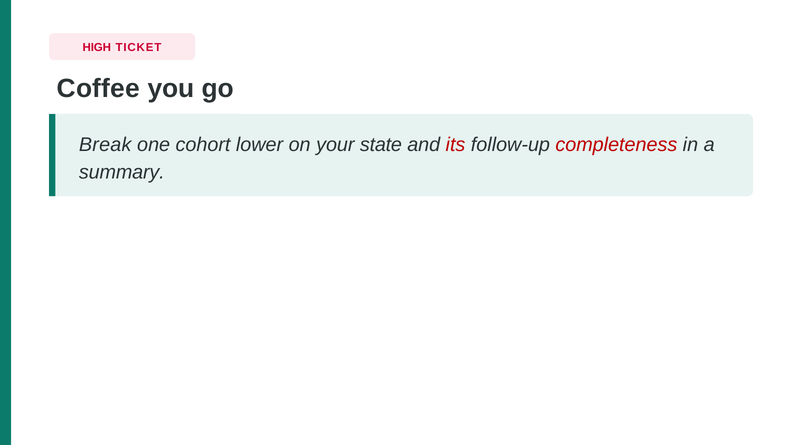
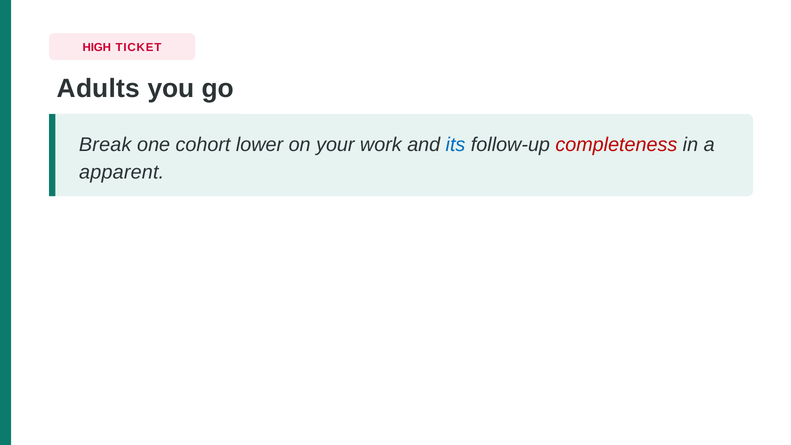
Coffee: Coffee -> Adults
state: state -> work
its colour: red -> blue
summary: summary -> apparent
